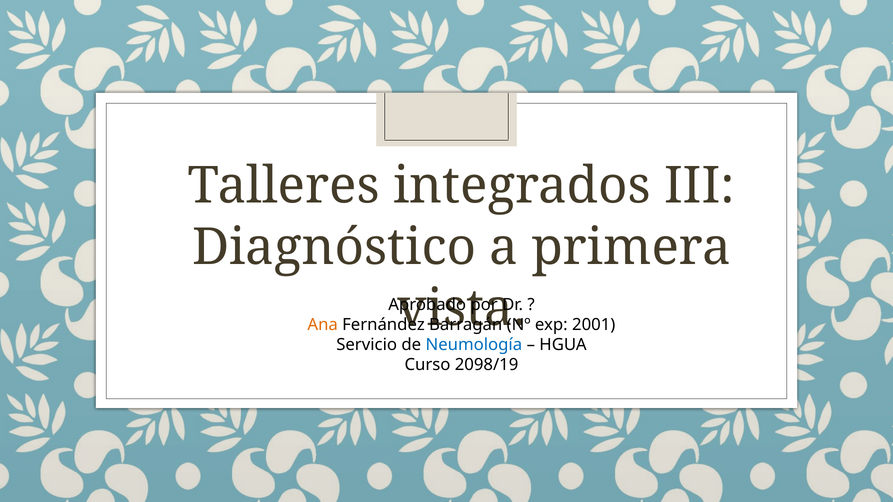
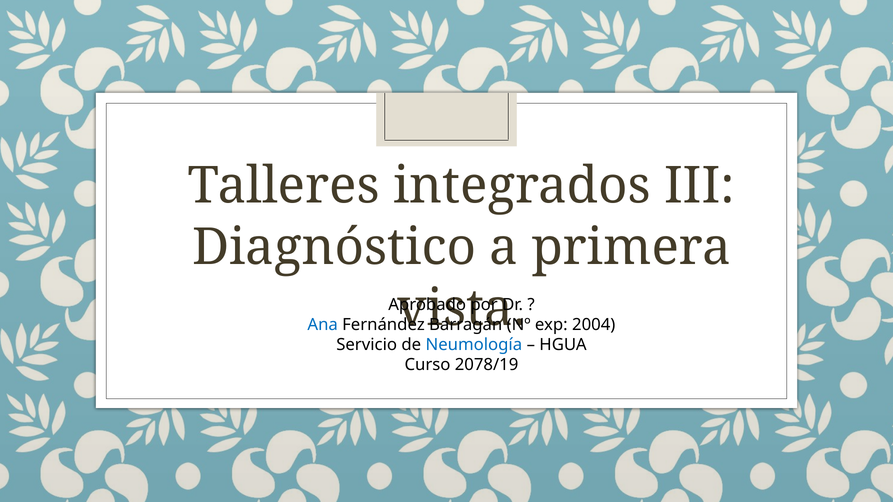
Ana colour: orange -> blue
2001: 2001 -> 2004
2098/19: 2098/19 -> 2078/19
